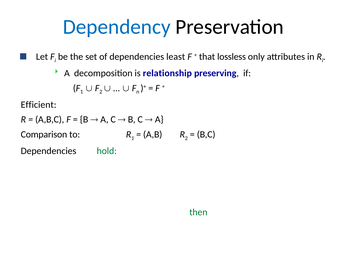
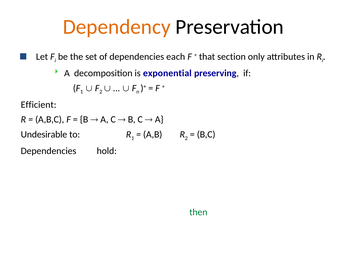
Dependency at (117, 27) colour: blue -> orange
least: least -> each
lossless: lossless -> section
relationship: relationship -> exponential
Comparison: Comparison -> Undesirable
hold colour: green -> black
